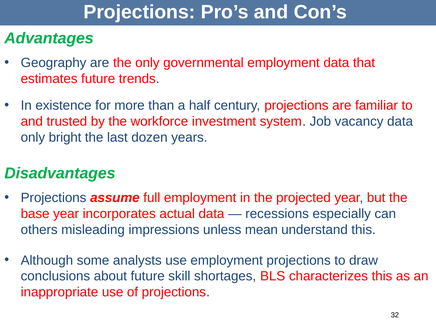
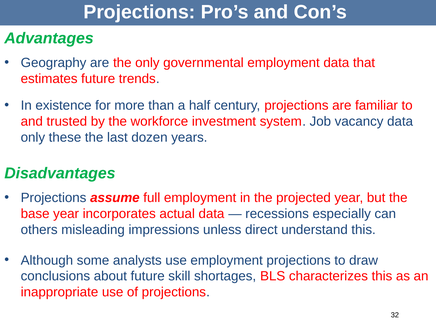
bright: bright -> these
mean: mean -> direct
